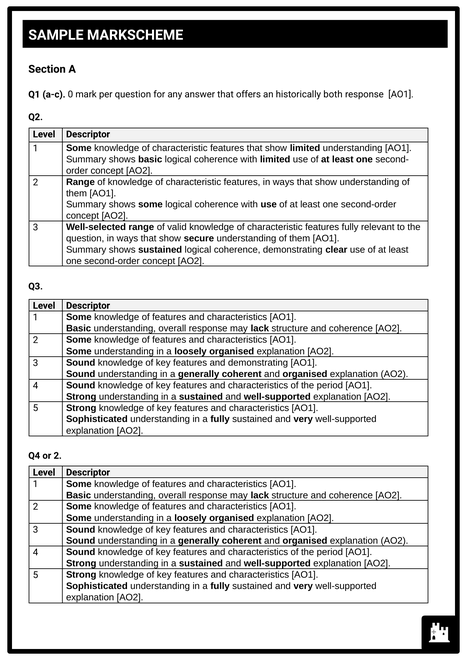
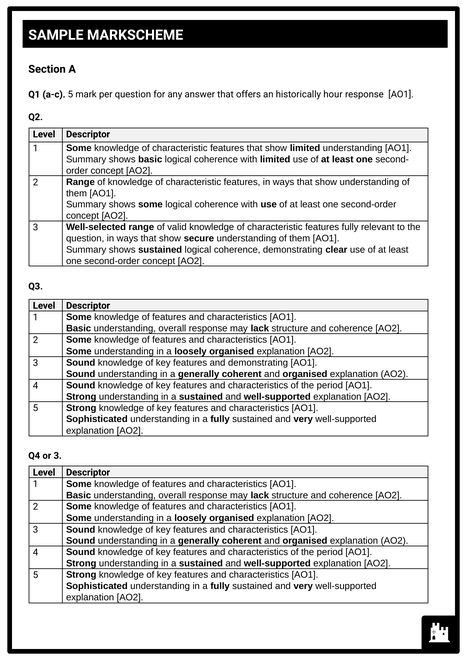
a-c 0: 0 -> 5
both: both -> hour
or 2: 2 -> 3
